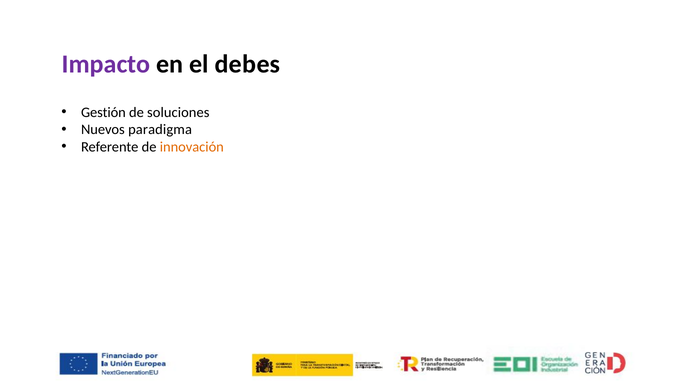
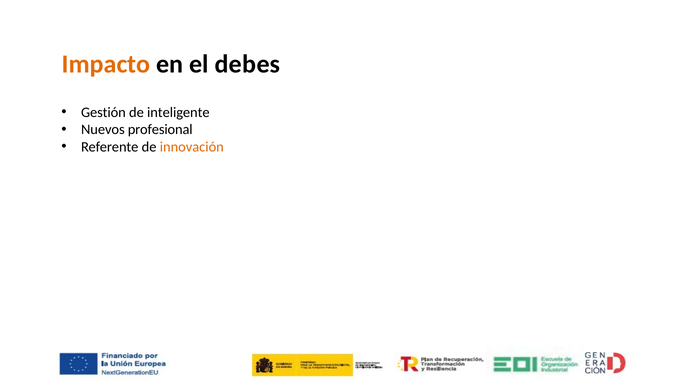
Impacto colour: purple -> orange
soluciones: soluciones -> inteligente
paradigma: paradigma -> profesional
